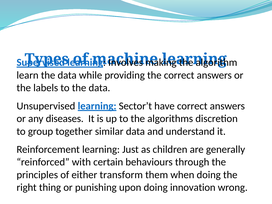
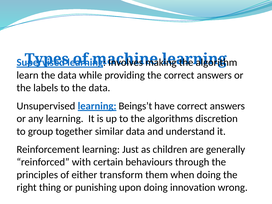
Sector’t: Sector’t -> Beings’t
any diseases: diseases -> learning
